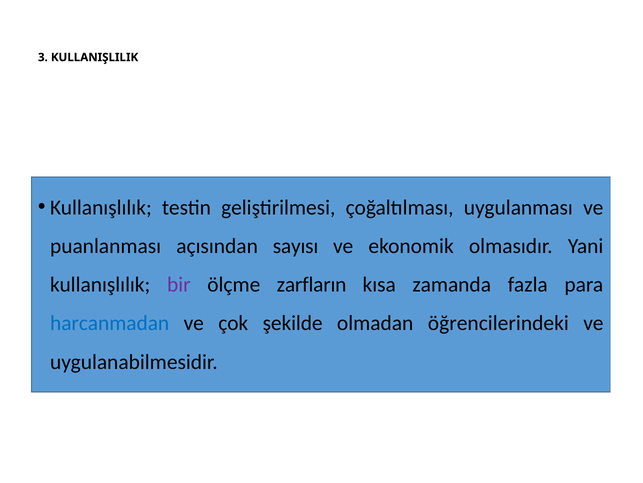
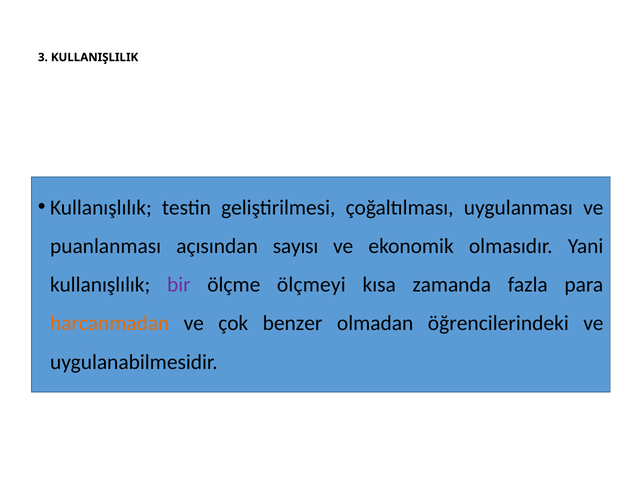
zarfların: zarfların -> ölçmeyi
harcanmadan colour: blue -> orange
şekilde: şekilde -> benzer
